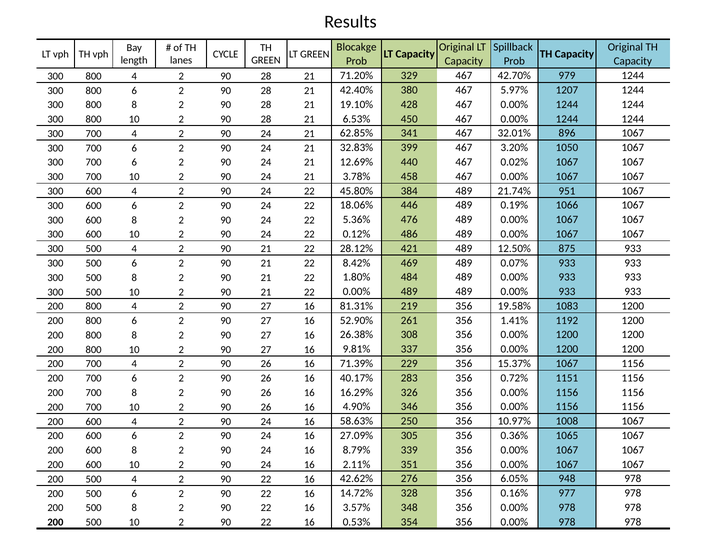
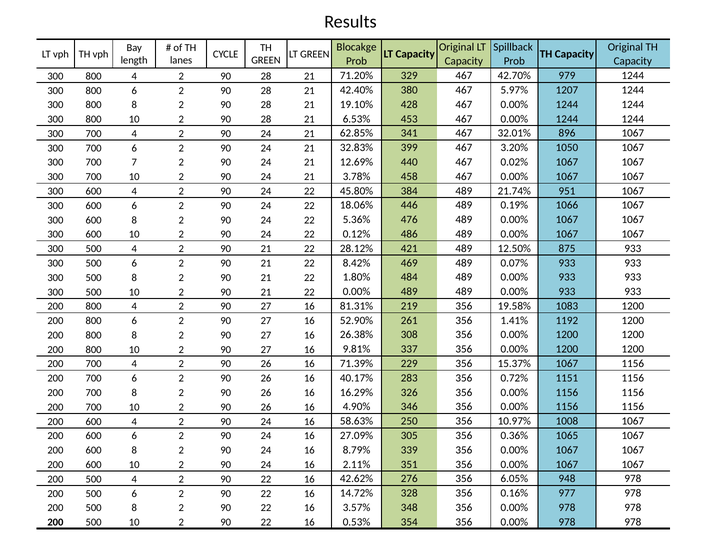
450: 450 -> 453
6 at (134, 162): 6 -> 7
